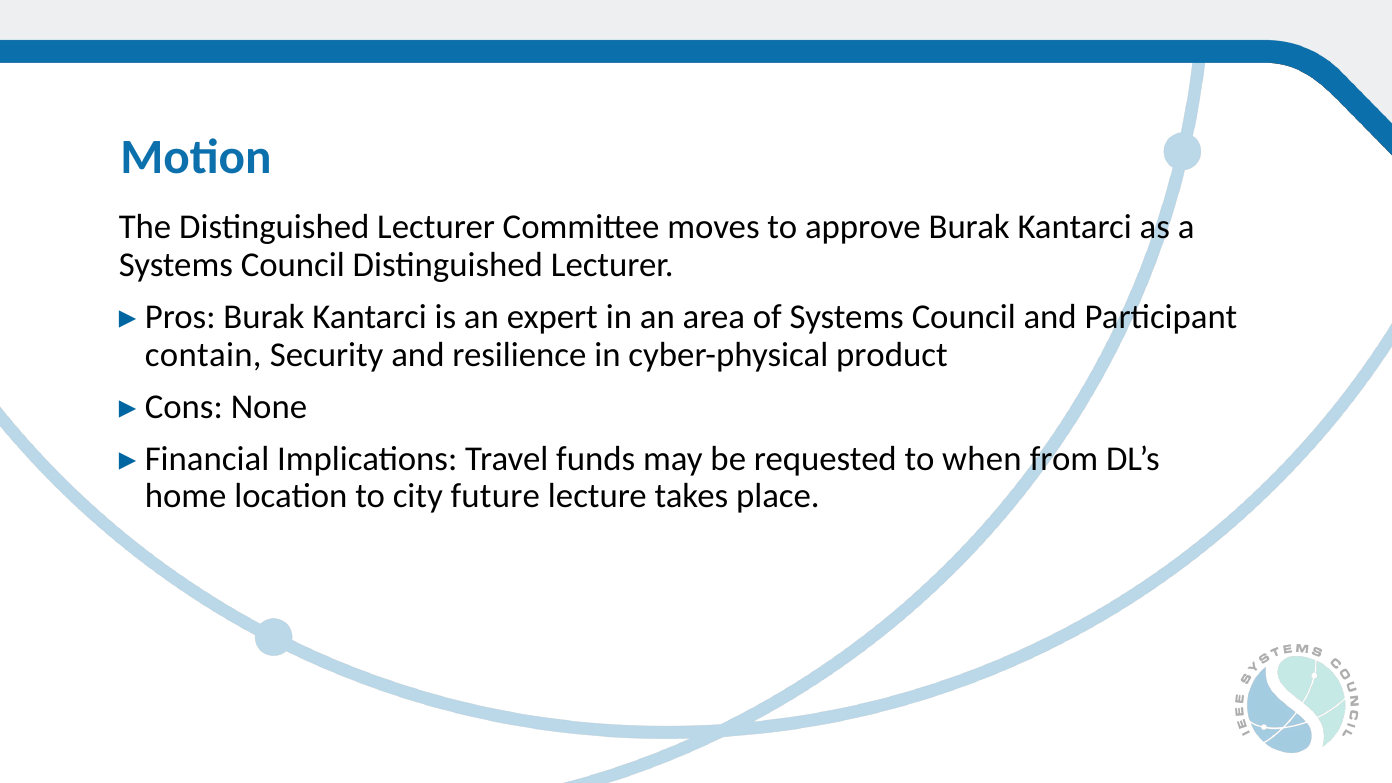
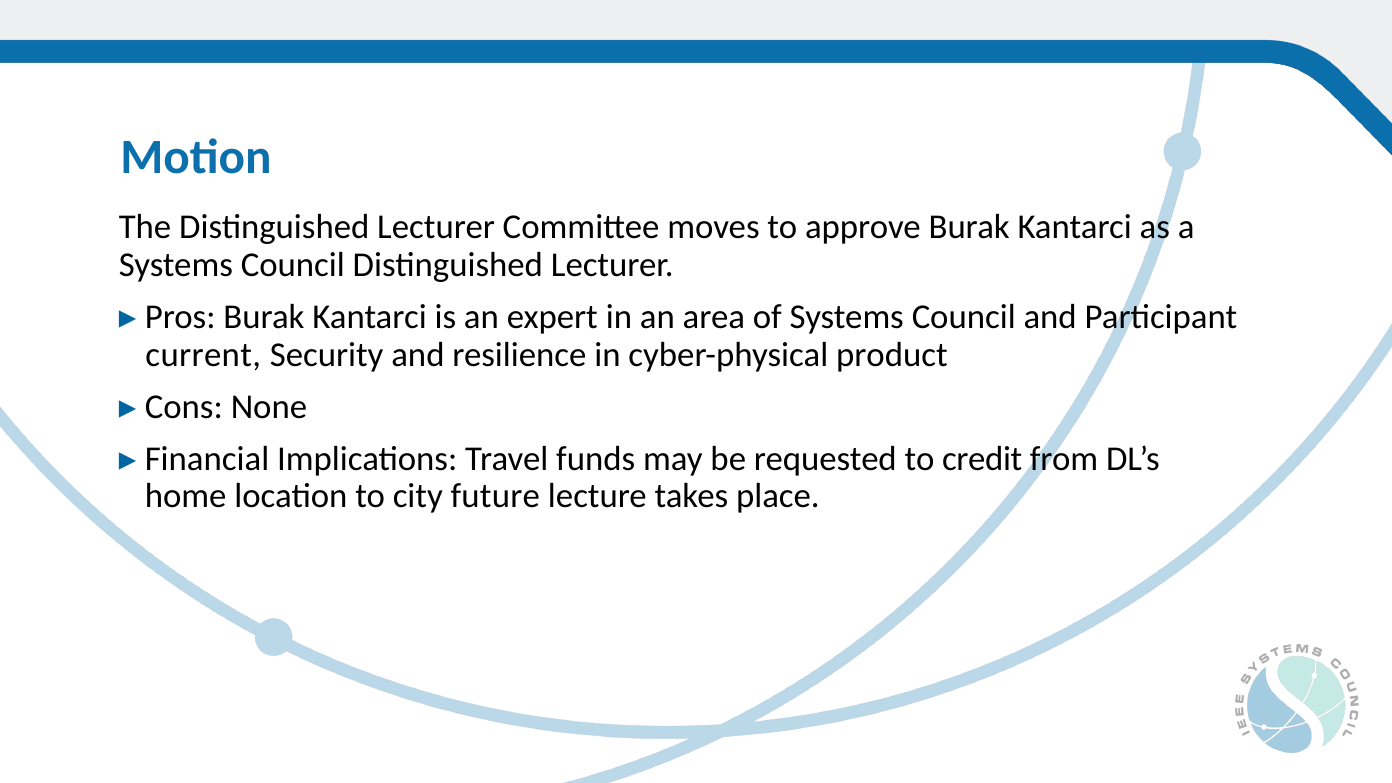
contain: contain -> current
when: when -> credit
